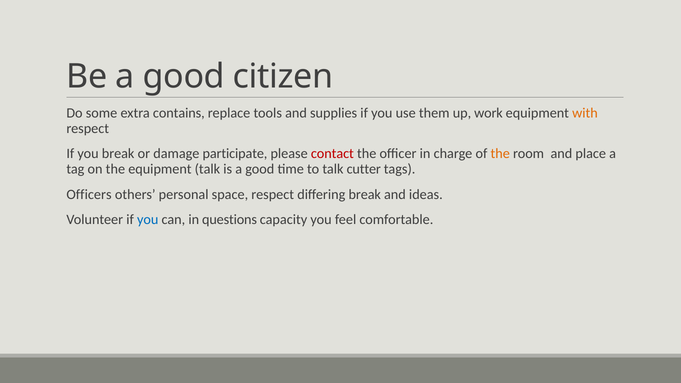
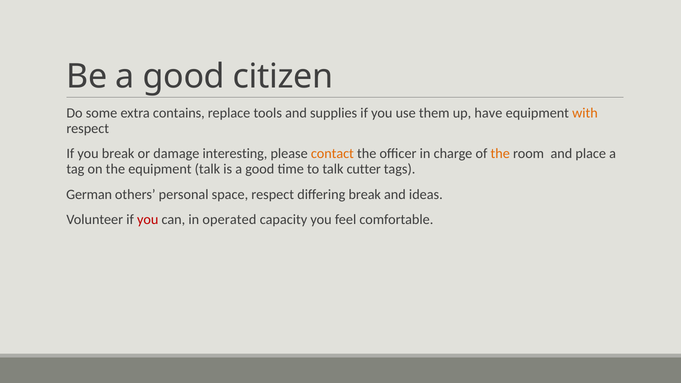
work: work -> have
participate: participate -> interesting
contact colour: red -> orange
Officers: Officers -> German
you at (148, 220) colour: blue -> red
questions: questions -> operated
